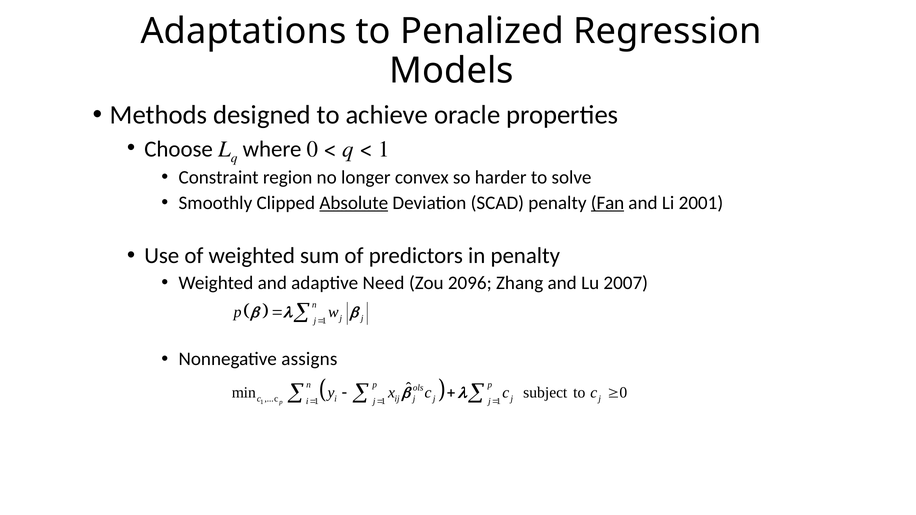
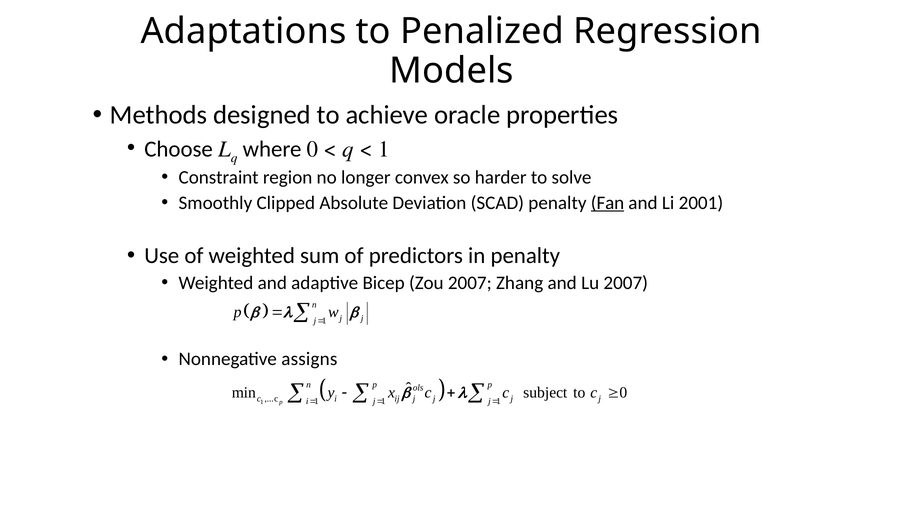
Absolute underline: present -> none
Need: Need -> Bicep
Zou 2096: 2096 -> 2007
